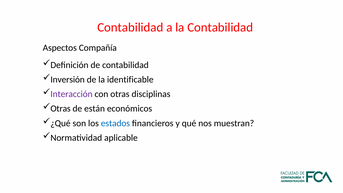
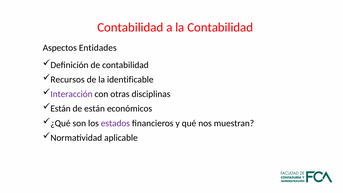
Compañía: Compañía -> Entidades
Inversión: Inversión -> Recursos
Otras at (61, 109): Otras -> Están
estados colour: blue -> purple
